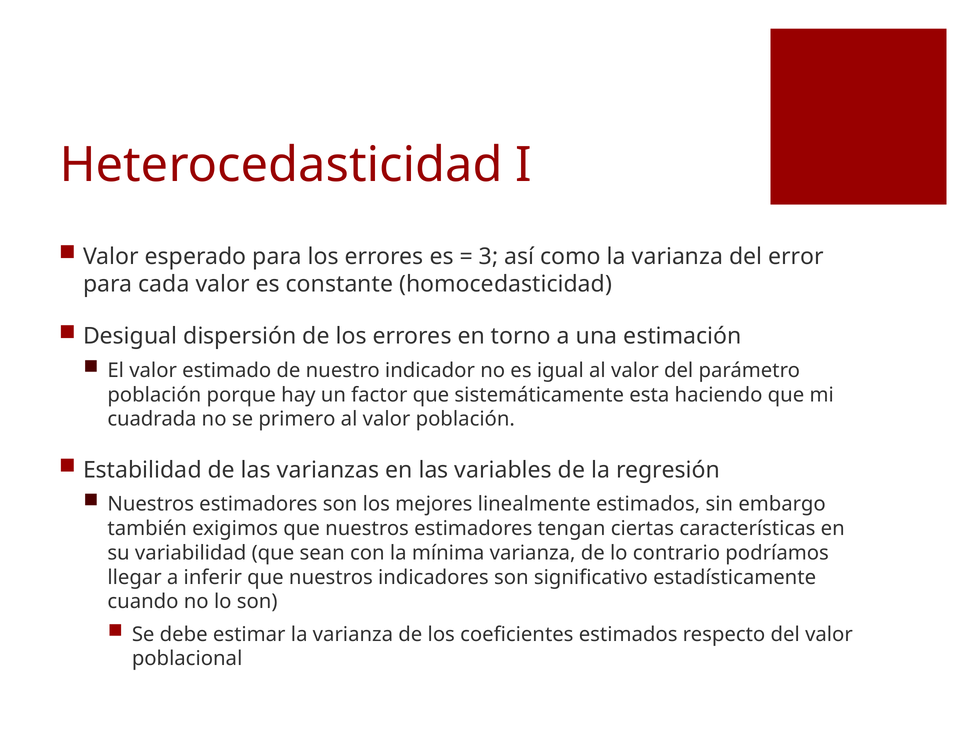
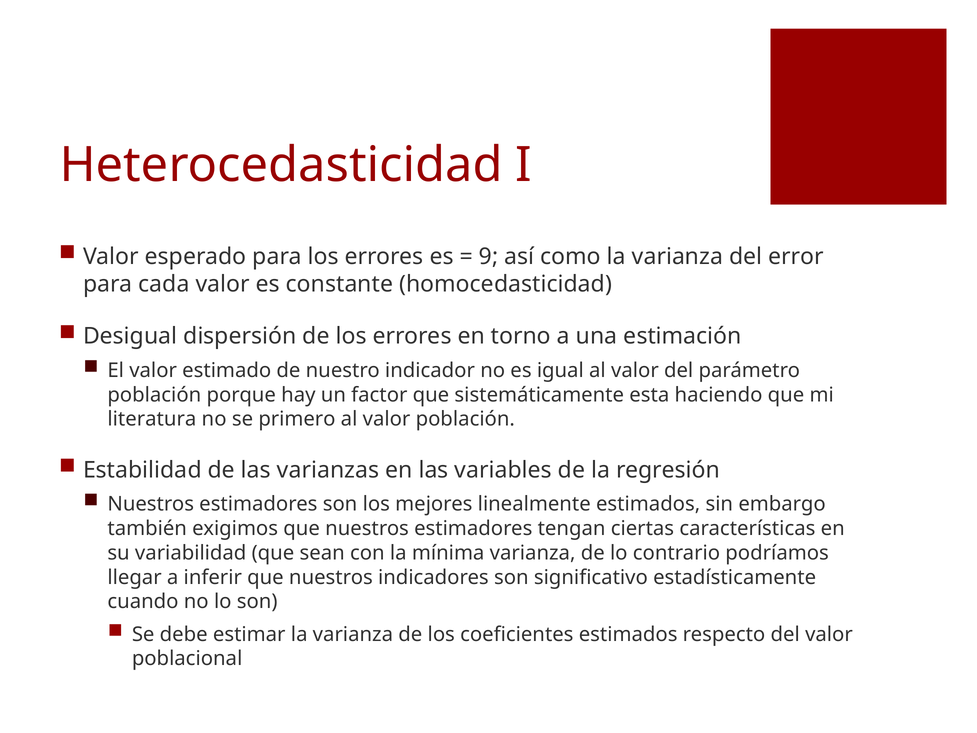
3: 3 -> 9
cuadrada: cuadrada -> literatura
